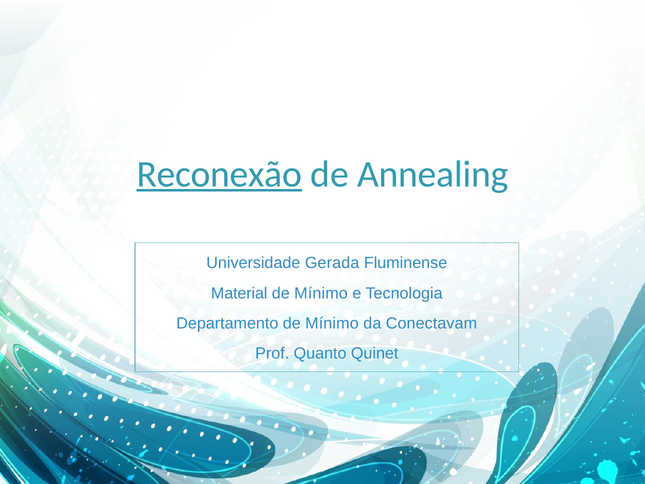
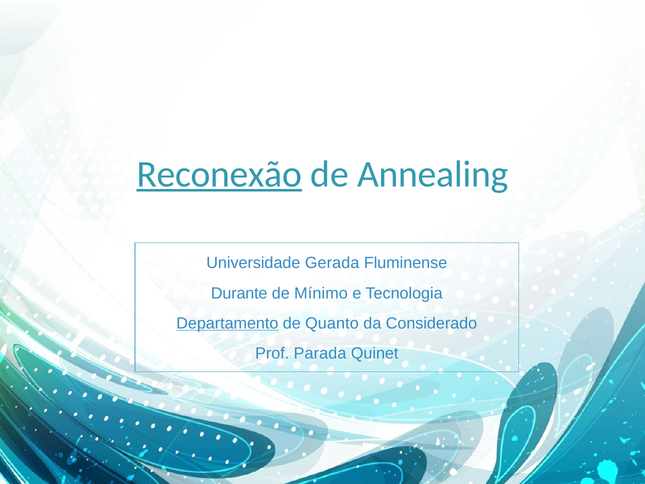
Material: Material -> Durante
Departamento underline: none -> present
Mínimo at (332, 323): Mínimo -> Quanto
Conectavam: Conectavam -> Considerado
Quanto: Quanto -> Parada
